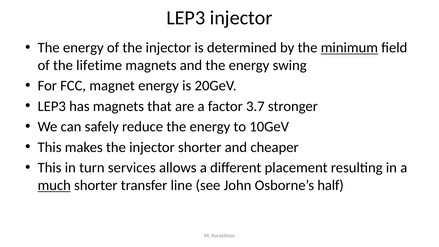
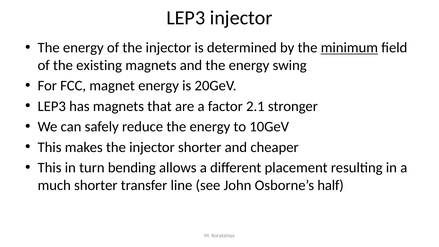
lifetime: lifetime -> existing
3.7: 3.7 -> 2.1
services: services -> bending
much underline: present -> none
